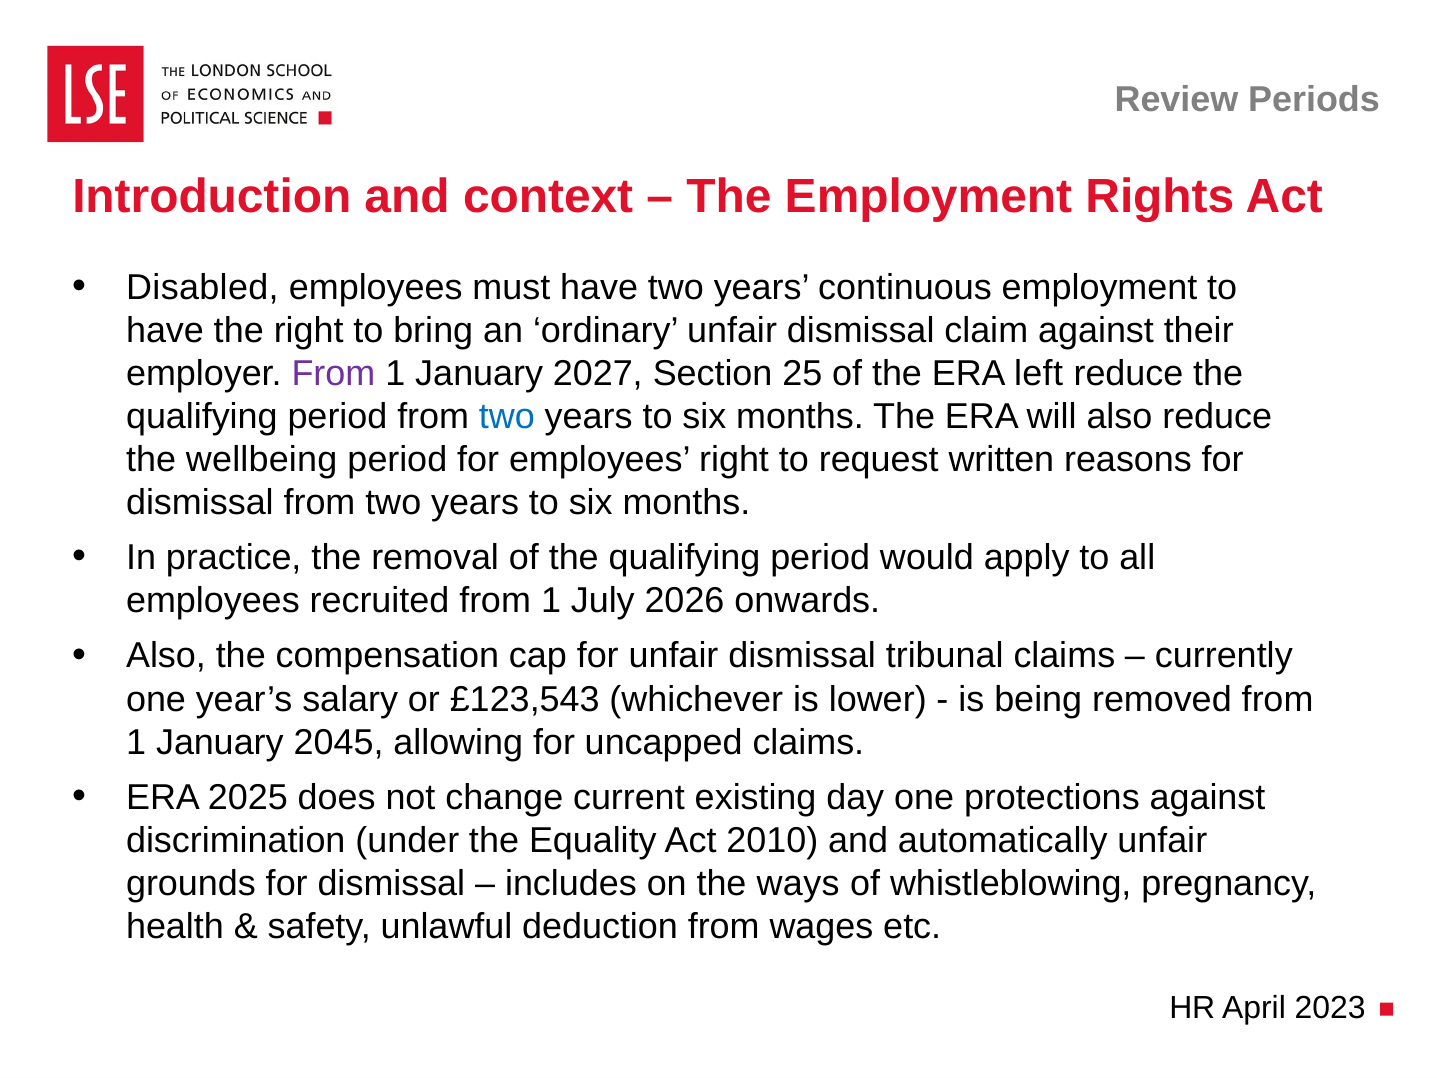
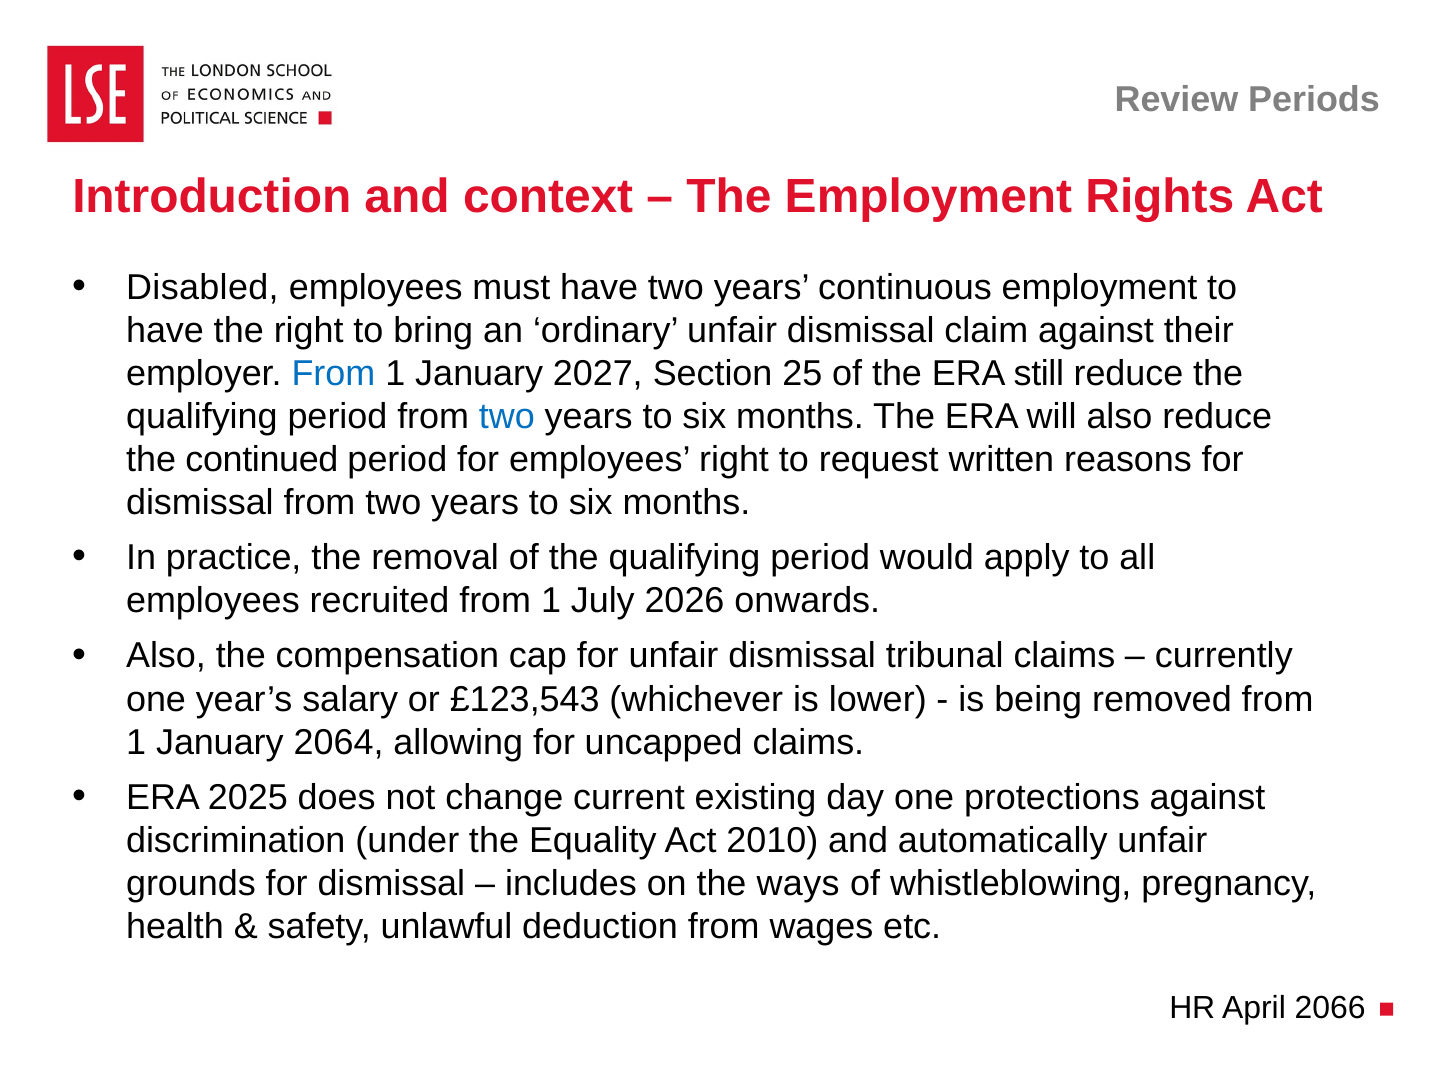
From at (333, 373) colour: purple -> blue
left: left -> still
wellbeing: wellbeing -> continued
2045: 2045 -> 2064
2023: 2023 -> 2066
